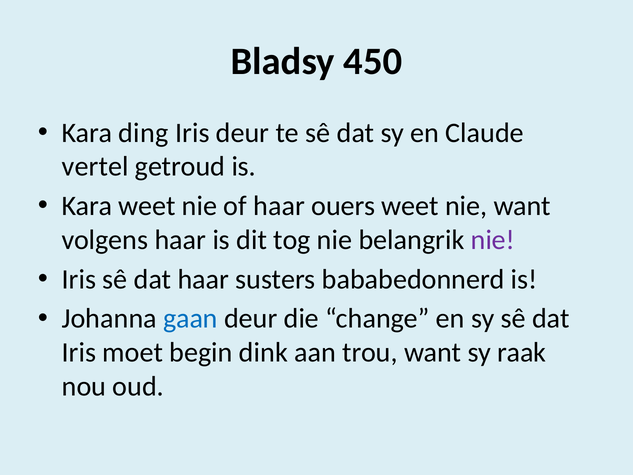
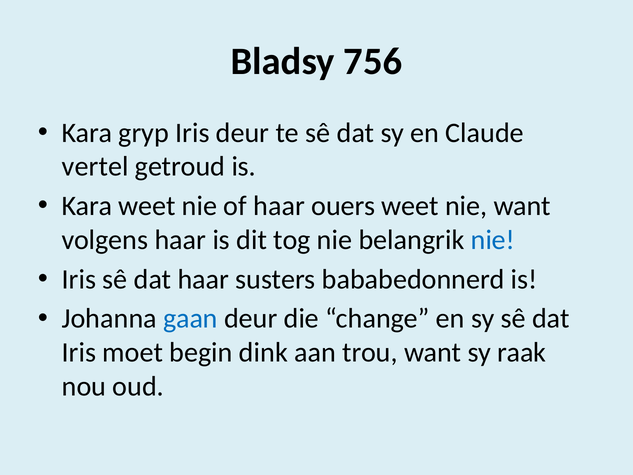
450: 450 -> 756
ding: ding -> gryp
nie at (493, 240) colour: purple -> blue
